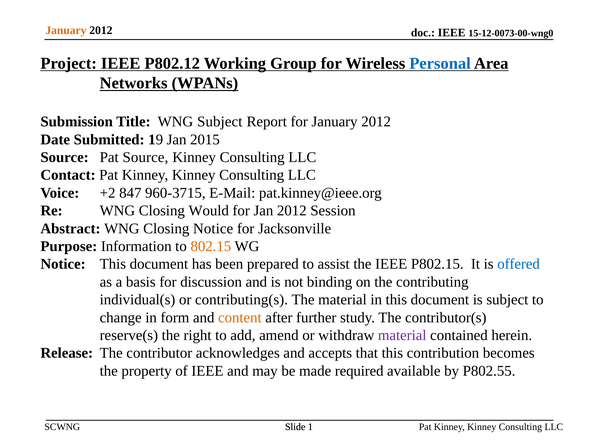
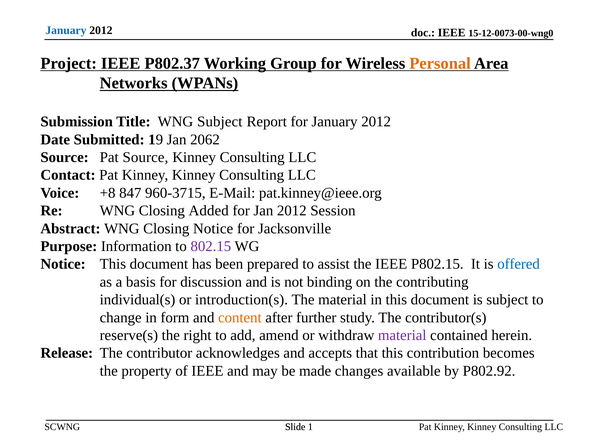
January at (66, 30) colour: orange -> blue
P802.12: P802.12 -> P802.37
Personal colour: blue -> orange
2015: 2015 -> 2062
+2: +2 -> +8
Would: Would -> Added
802.15 colour: orange -> purple
contributing(s: contributing(s -> introduction(s
required: required -> changes
P802.55: P802.55 -> P802.92
